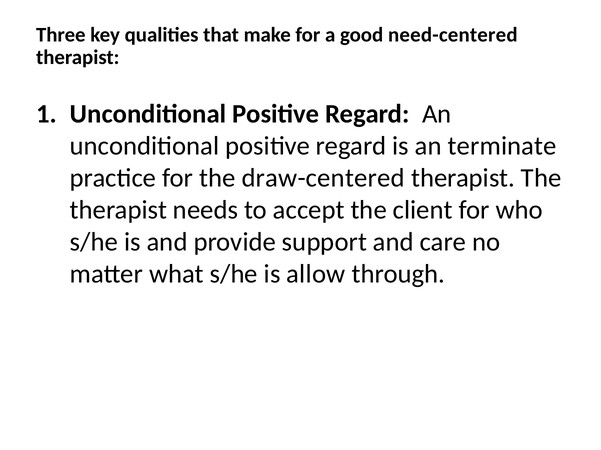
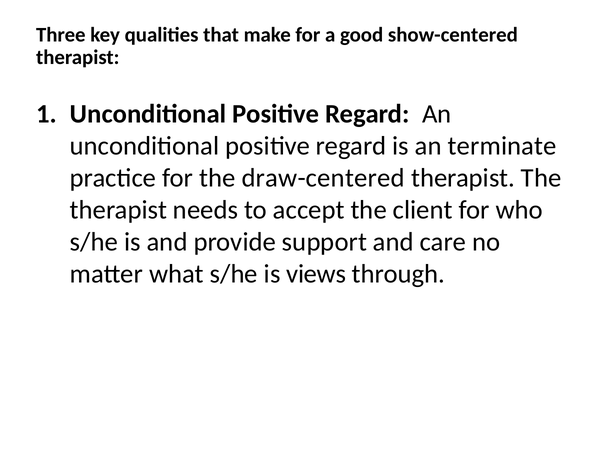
need-centered: need-centered -> show-centered
allow: allow -> views
